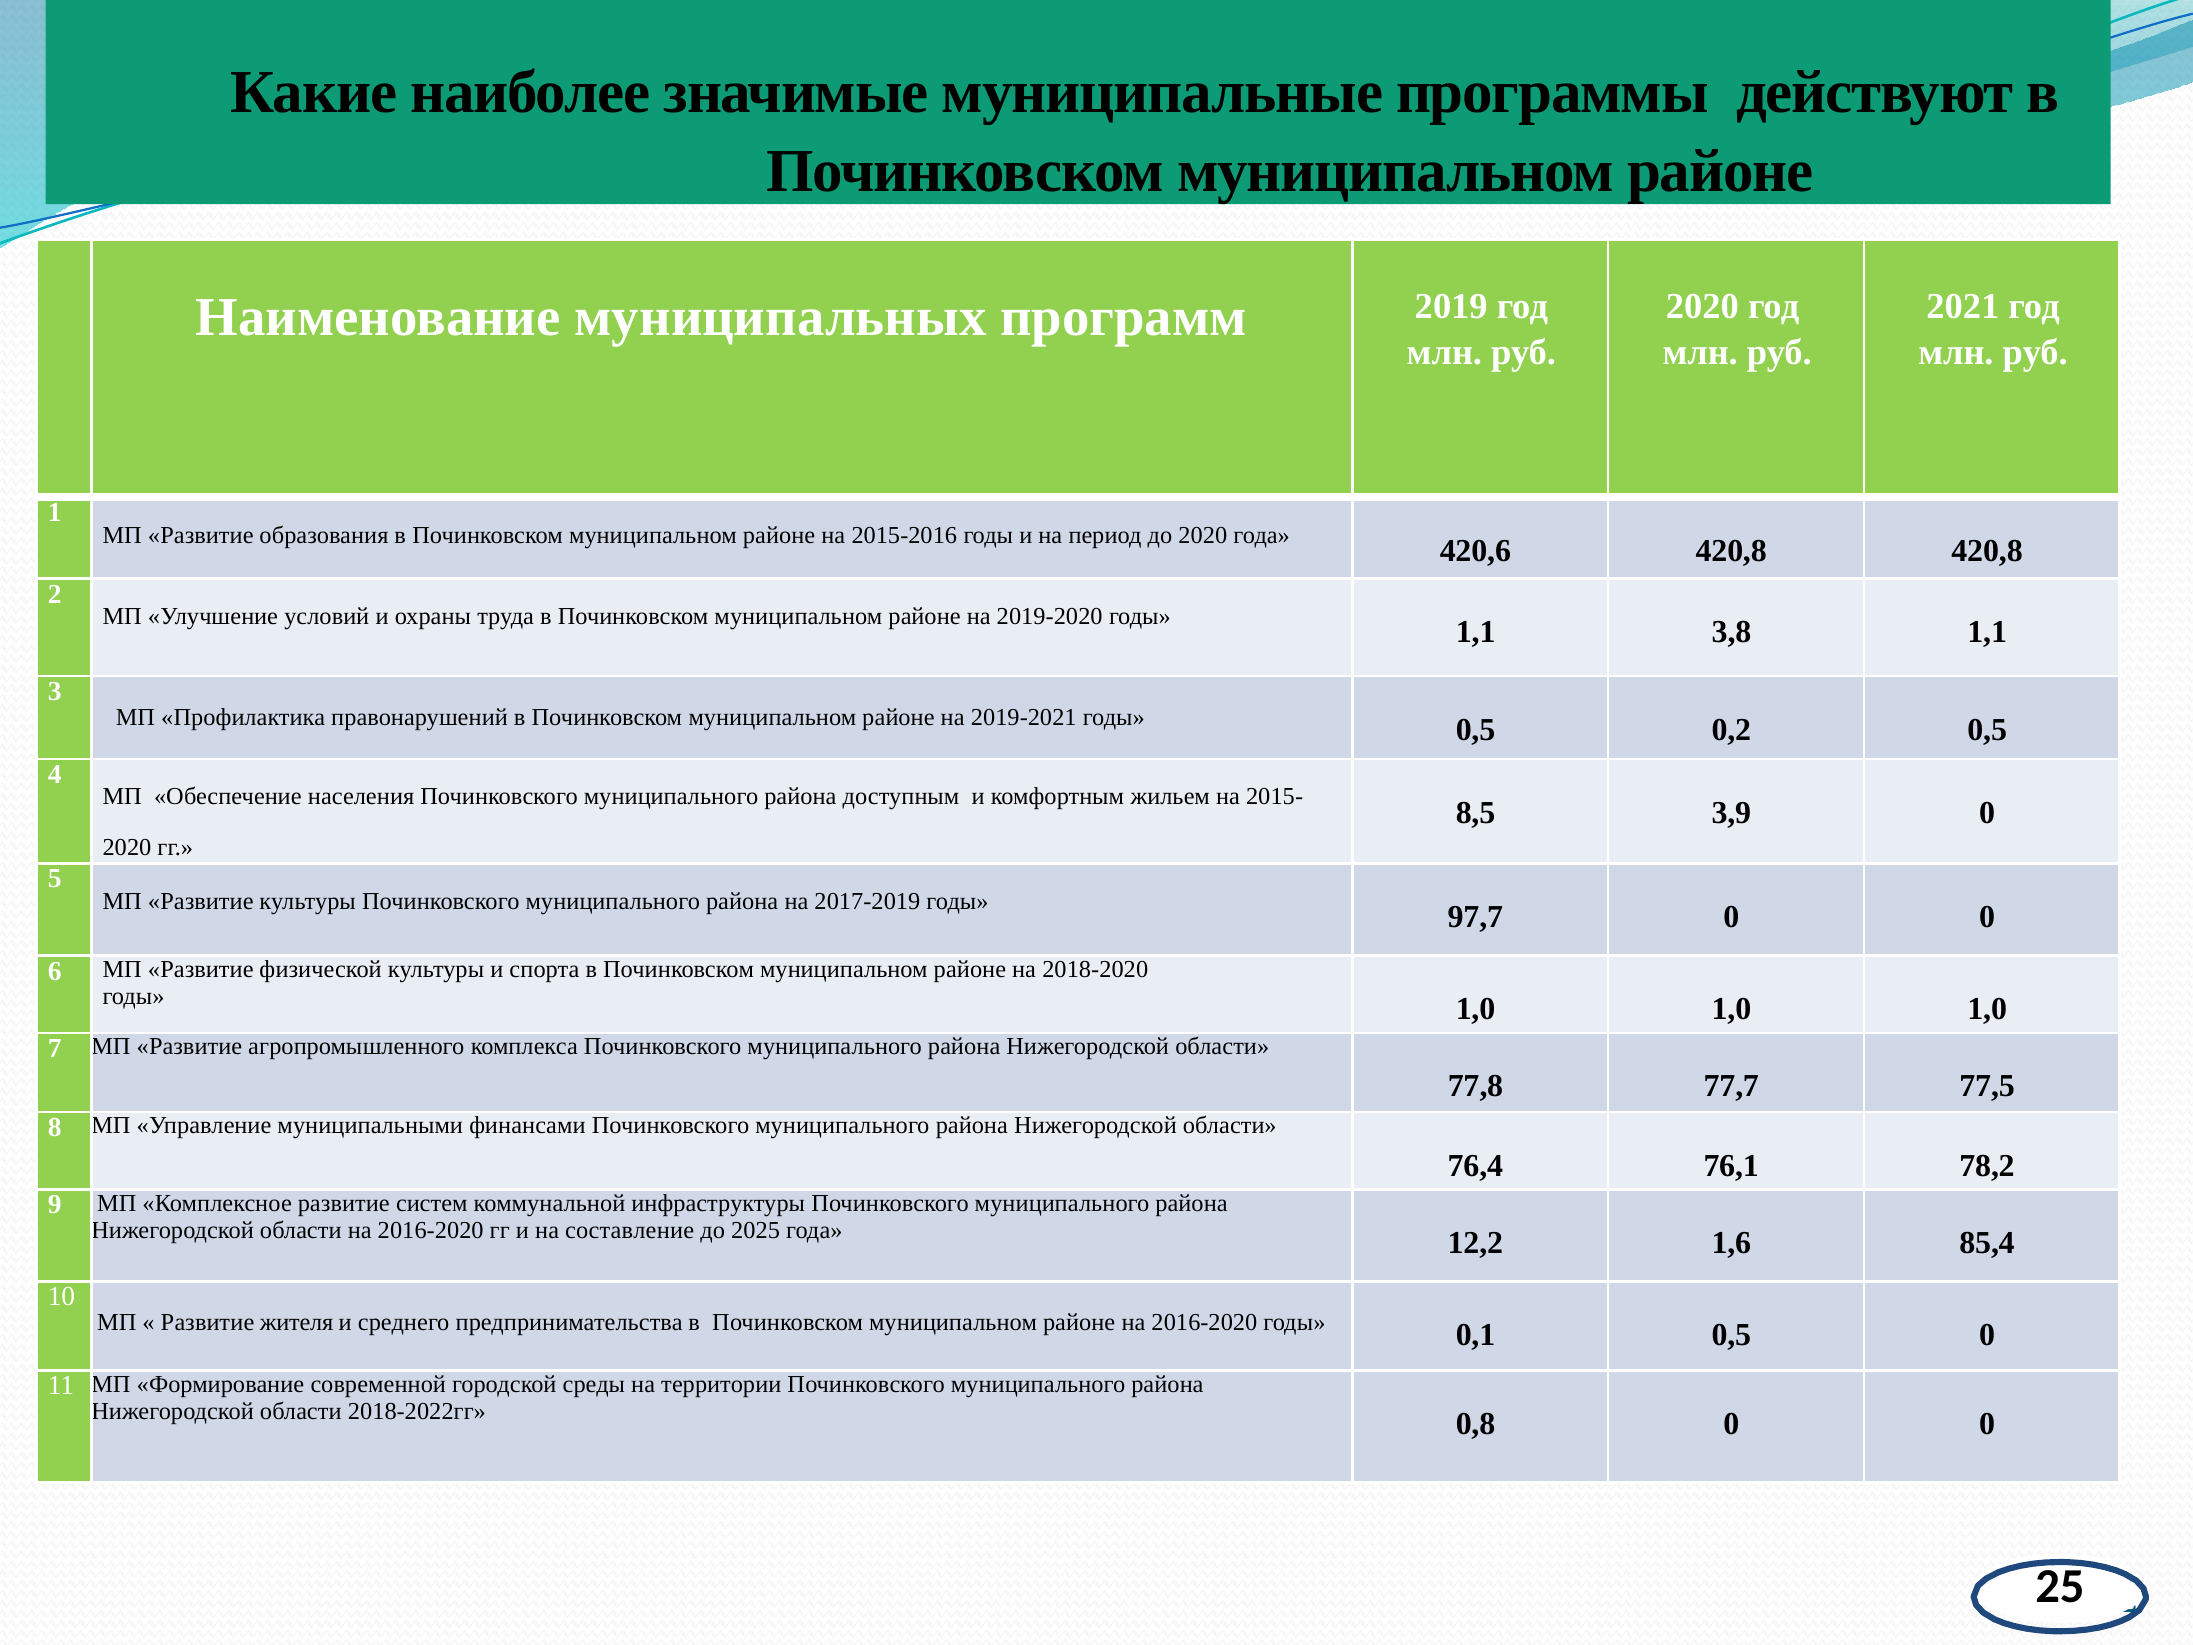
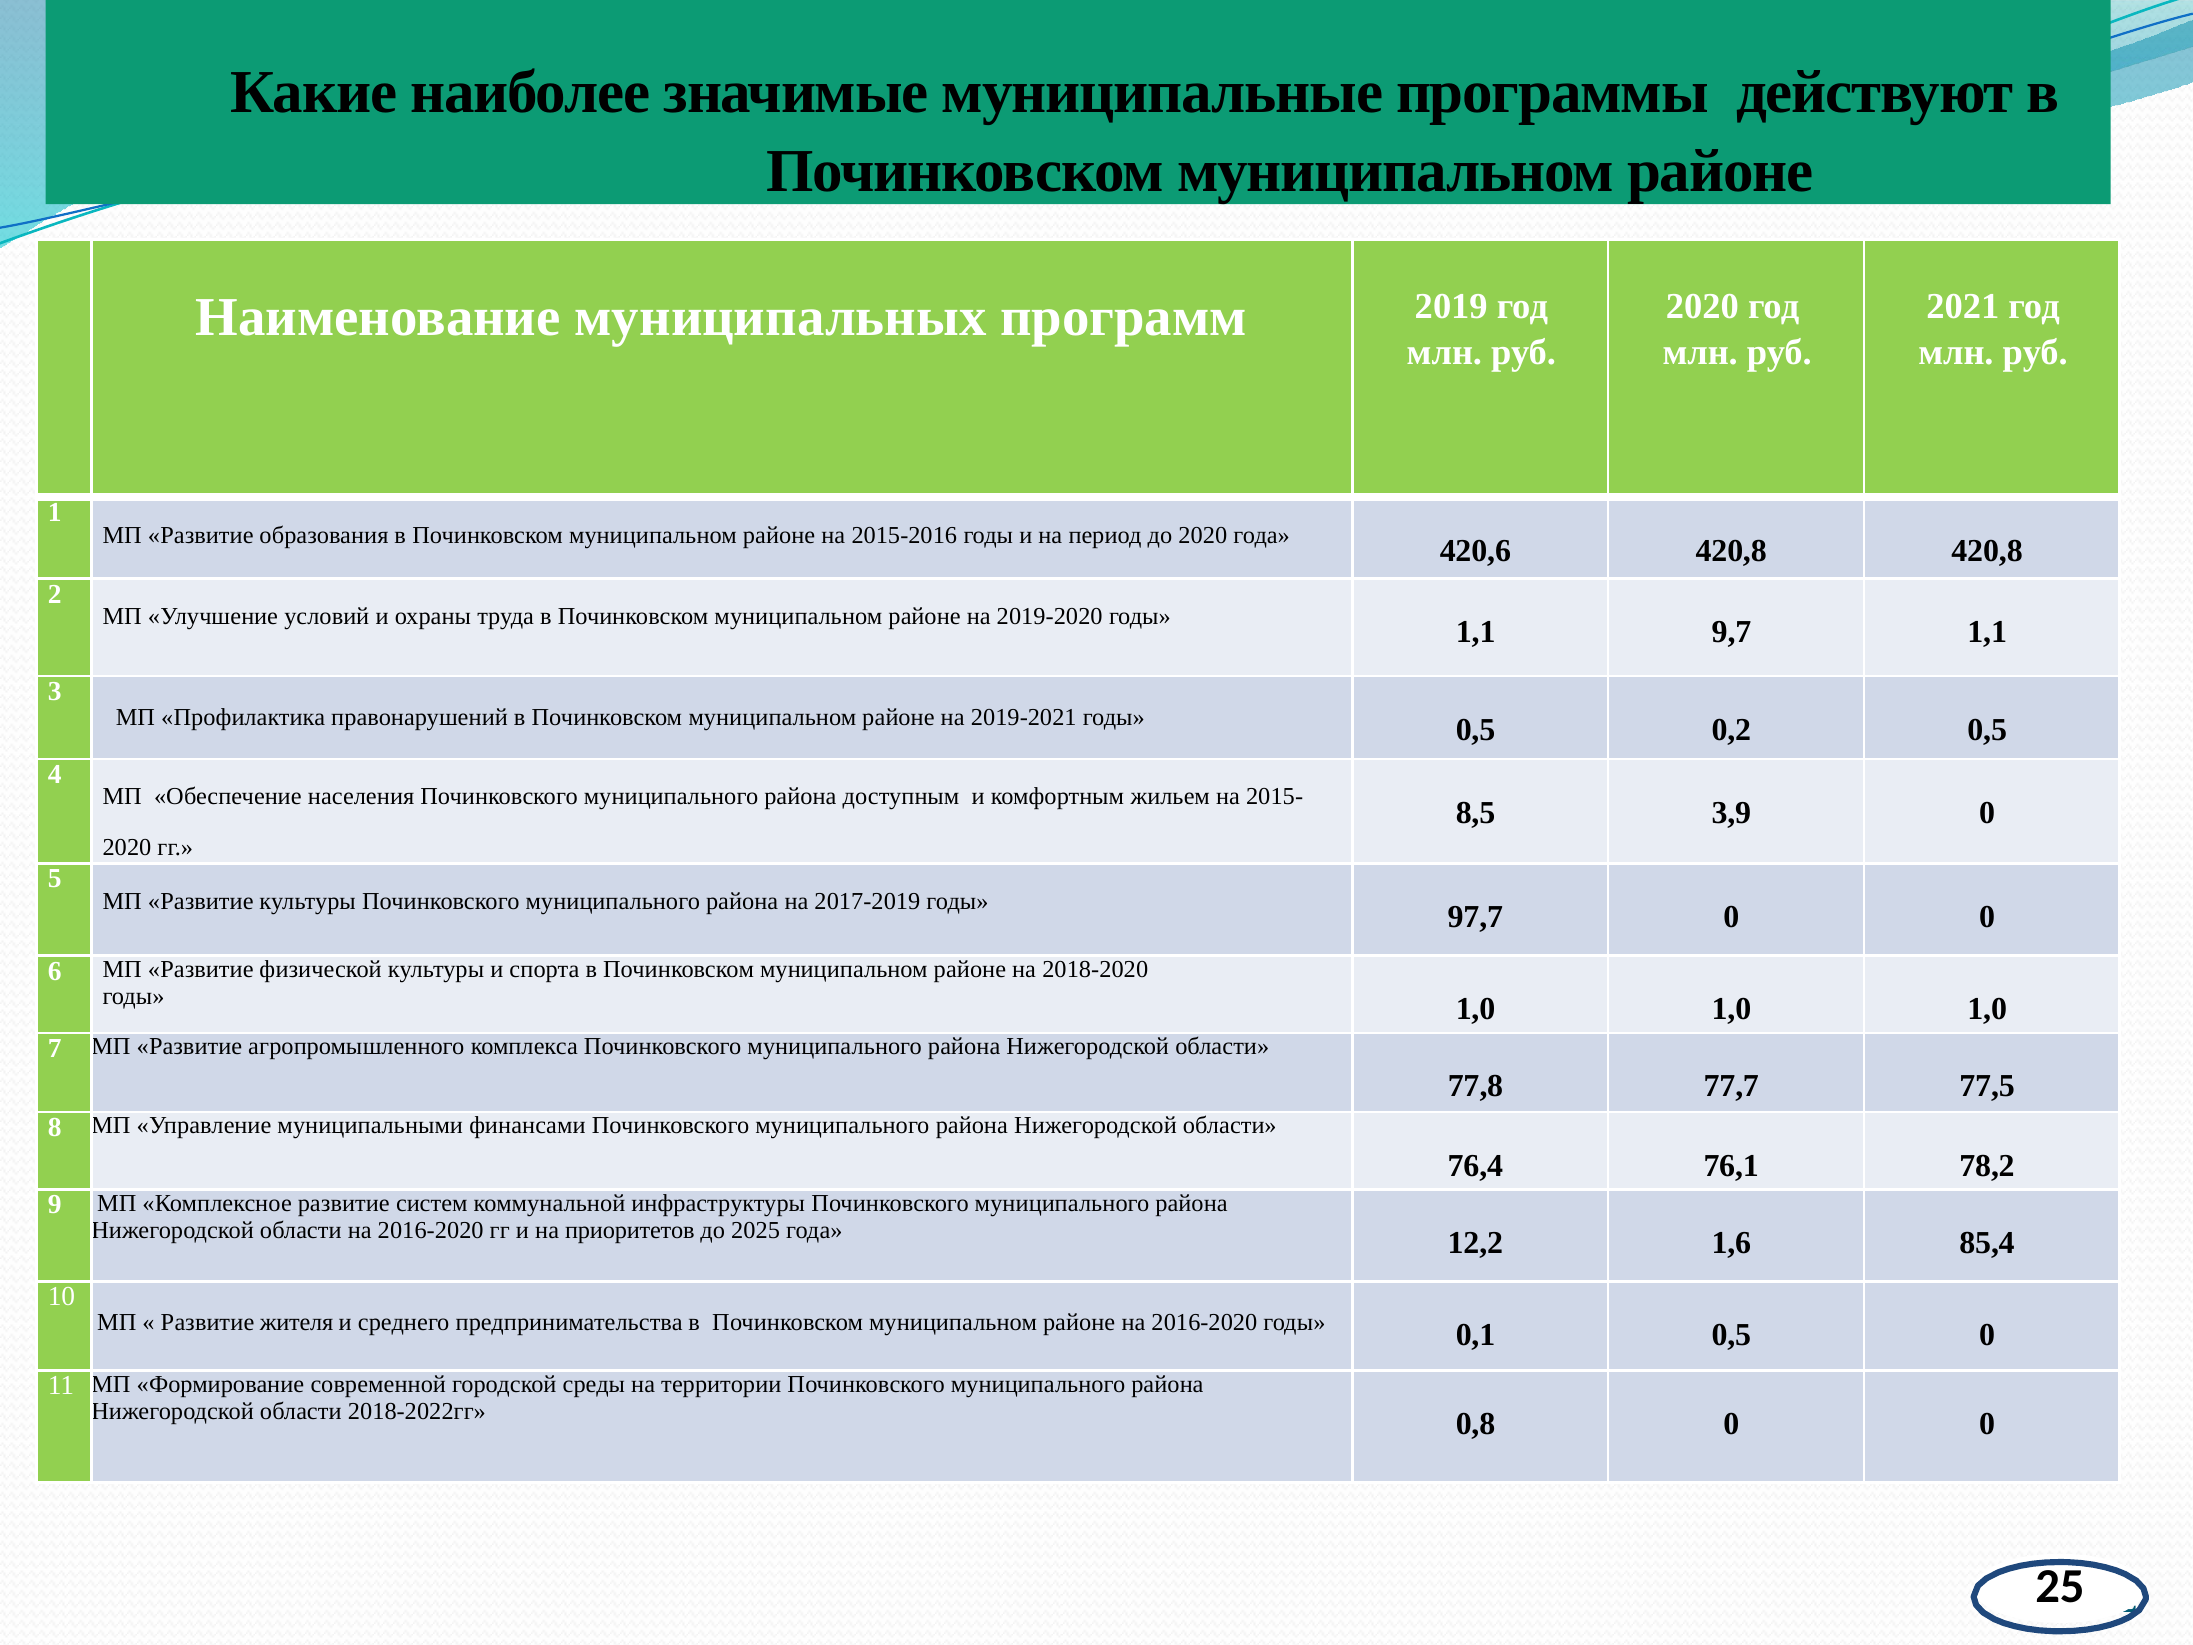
3,8: 3,8 -> 9,7
составление: составление -> приоритетов
